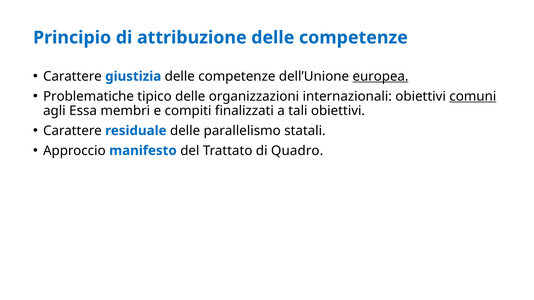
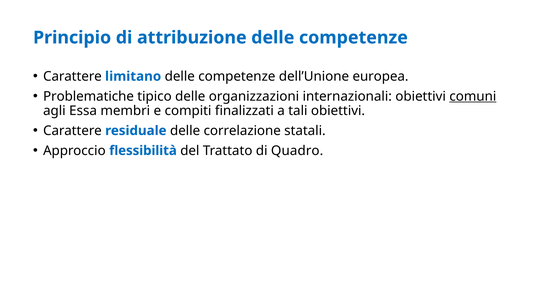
giustizia: giustizia -> limitano
europea underline: present -> none
parallelismo: parallelismo -> correlazione
manifesto: manifesto -> flessibilità
